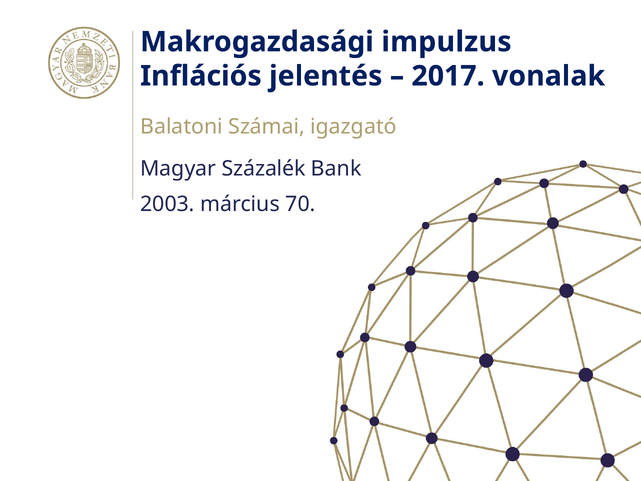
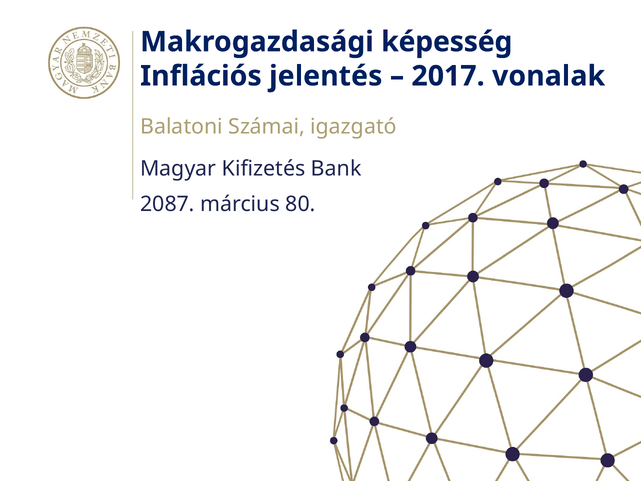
impulzus: impulzus -> képesség
Százalék: Százalék -> Kifizetés
2003: 2003 -> 2087
70: 70 -> 80
